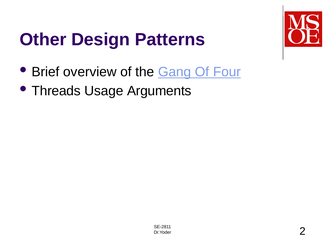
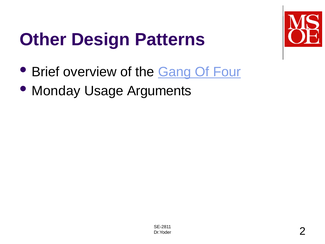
Threads: Threads -> Monday
